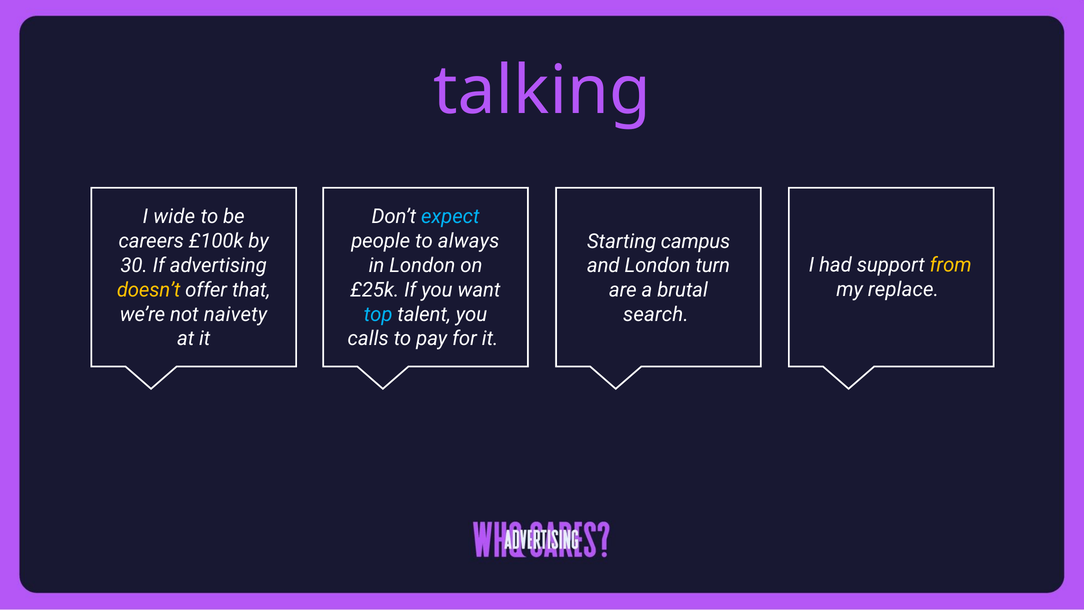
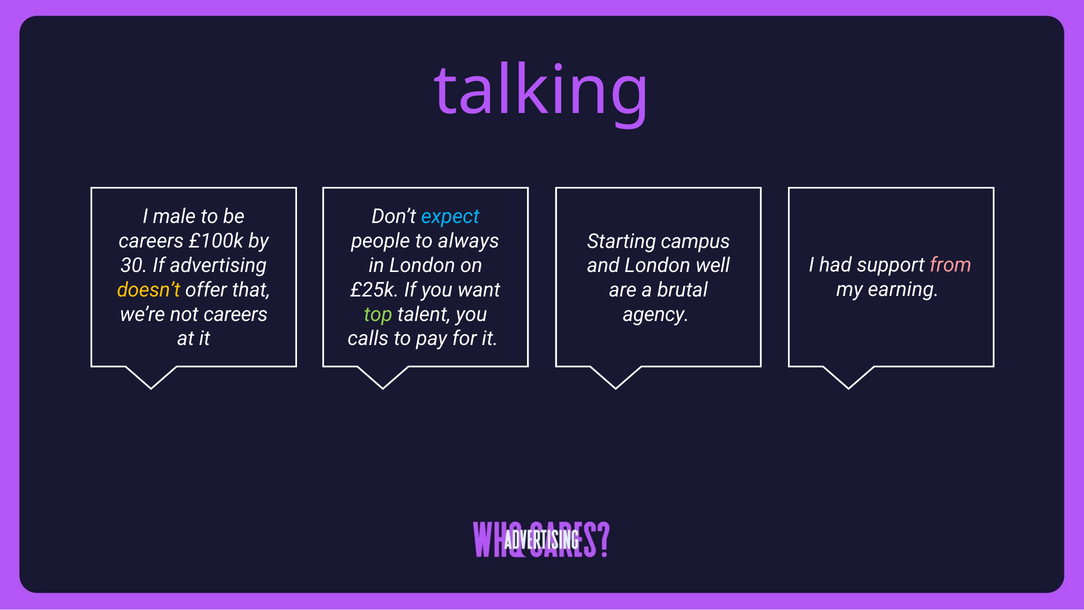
wide: wide -> male
from colour: yellow -> pink
turn: turn -> well
replace: replace -> earning
not naivety: naivety -> careers
top colour: light blue -> light green
search: search -> agency
